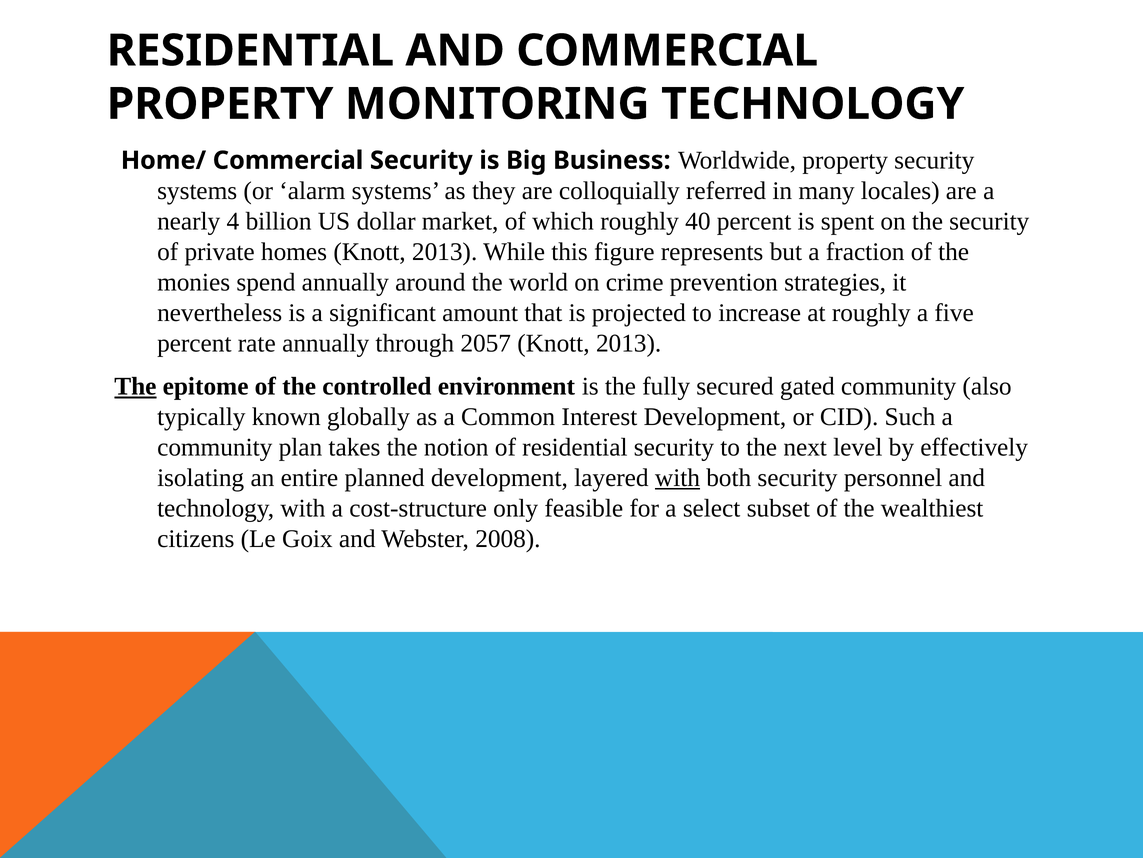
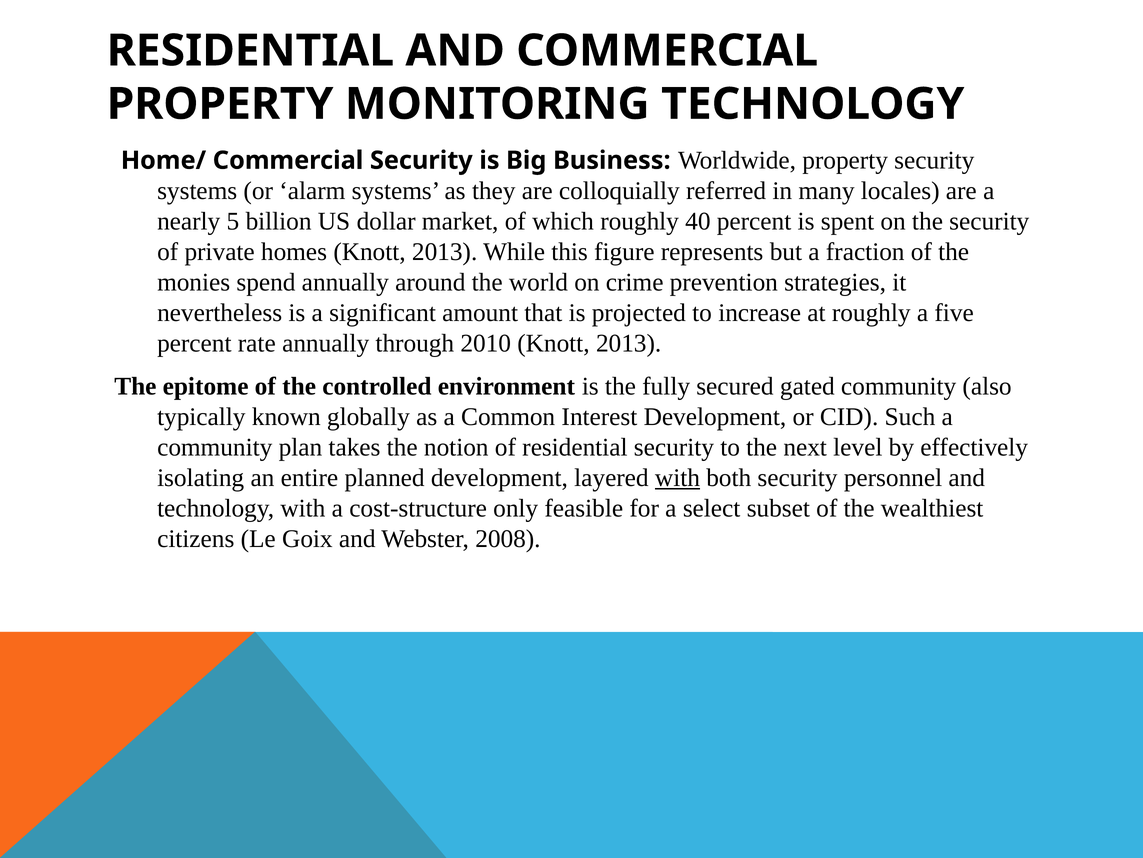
4: 4 -> 5
2057: 2057 -> 2010
The at (135, 386) underline: present -> none
